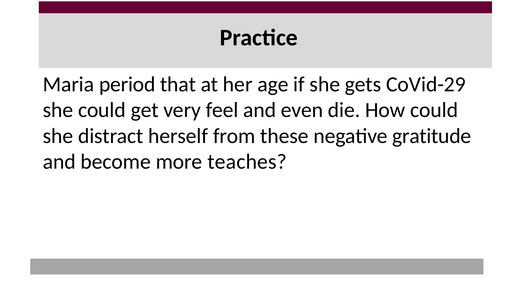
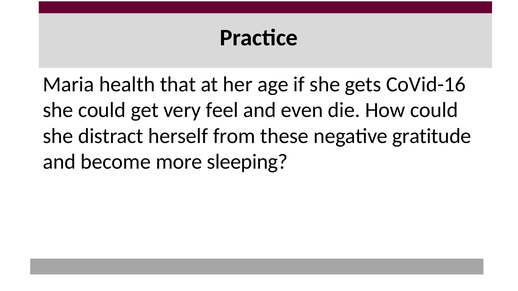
period: period -> health
CoVid-29: CoVid-29 -> CoVid-16
teaches: teaches -> sleeping
